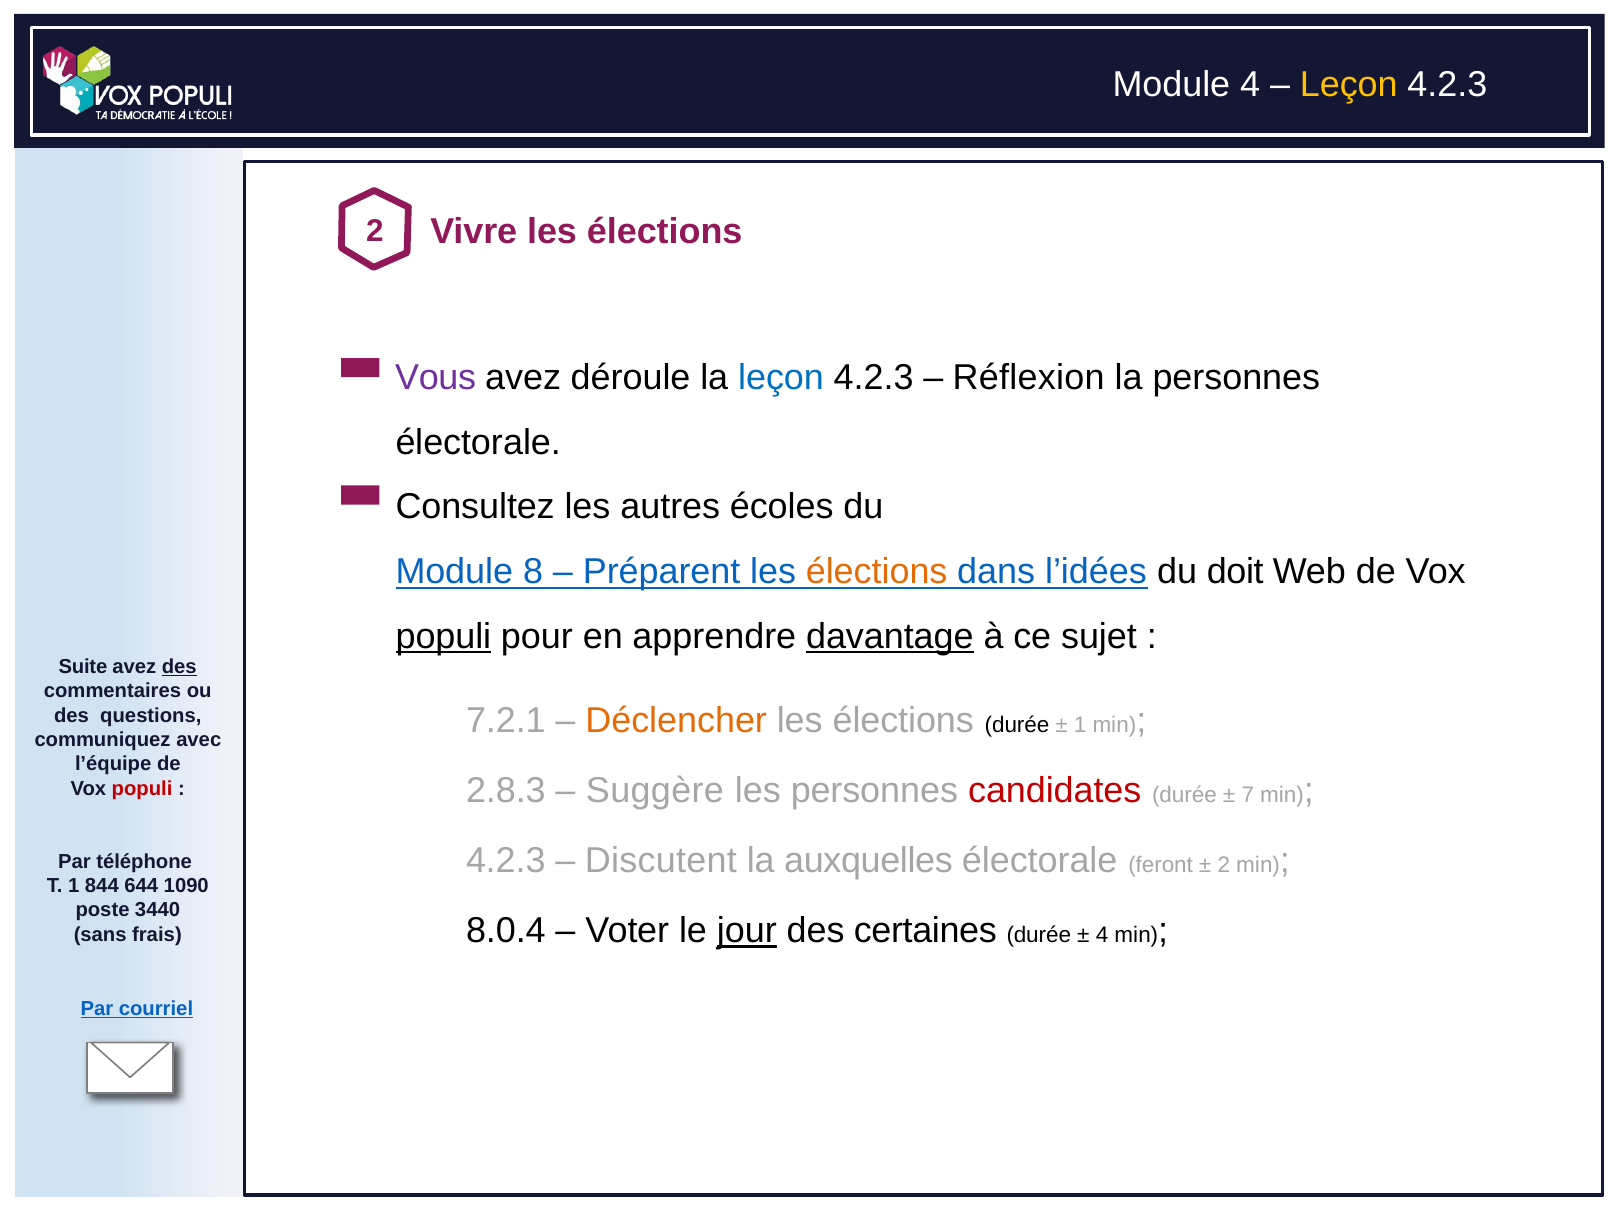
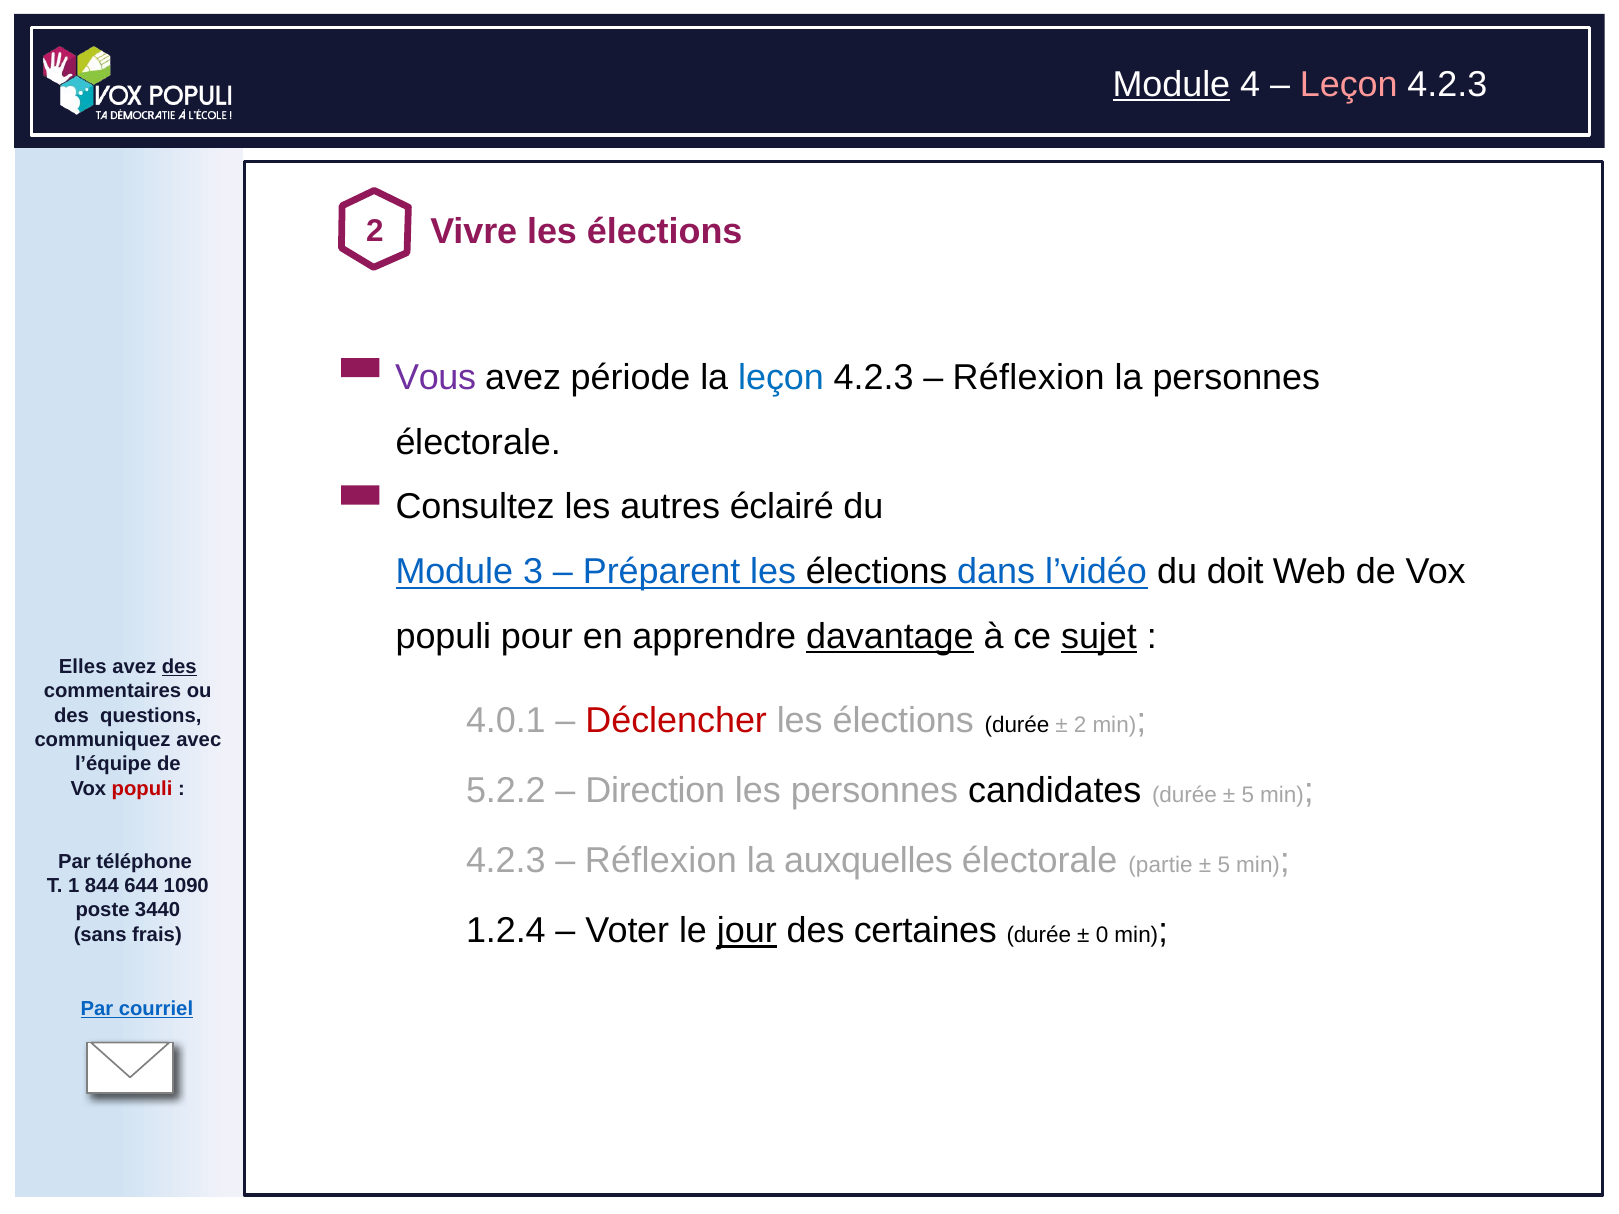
Module at (1171, 84) underline: none -> present
Leçon at (1349, 84) colour: yellow -> pink
déroule: déroule -> période
écoles: écoles -> éclairé
8: 8 -> 3
élections at (877, 572) colour: orange -> black
l’idées: l’idées -> l’vidéo
populi at (443, 637) underline: present -> none
sujet underline: none -> present
Suite: Suite -> Elles
7.2.1: 7.2.1 -> 4.0.1
Déclencher colour: orange -> red
1 at (1080, 725): 1 -> 2
2.8.3: 2.8.3 -> 5.2.2
Suggère: Suggère -> Direction
candidates colour: red -> black
7 at (1248, 795): 7 -> 5
Discutent at (661, 861): Discutent -> Réflexion
feront: feront -> partie
2 at (1224, 865): 2 -> 5
8.0.4: 8.0.4 -> 1.2.4
4 at (1102, 936): 4 -> 0
